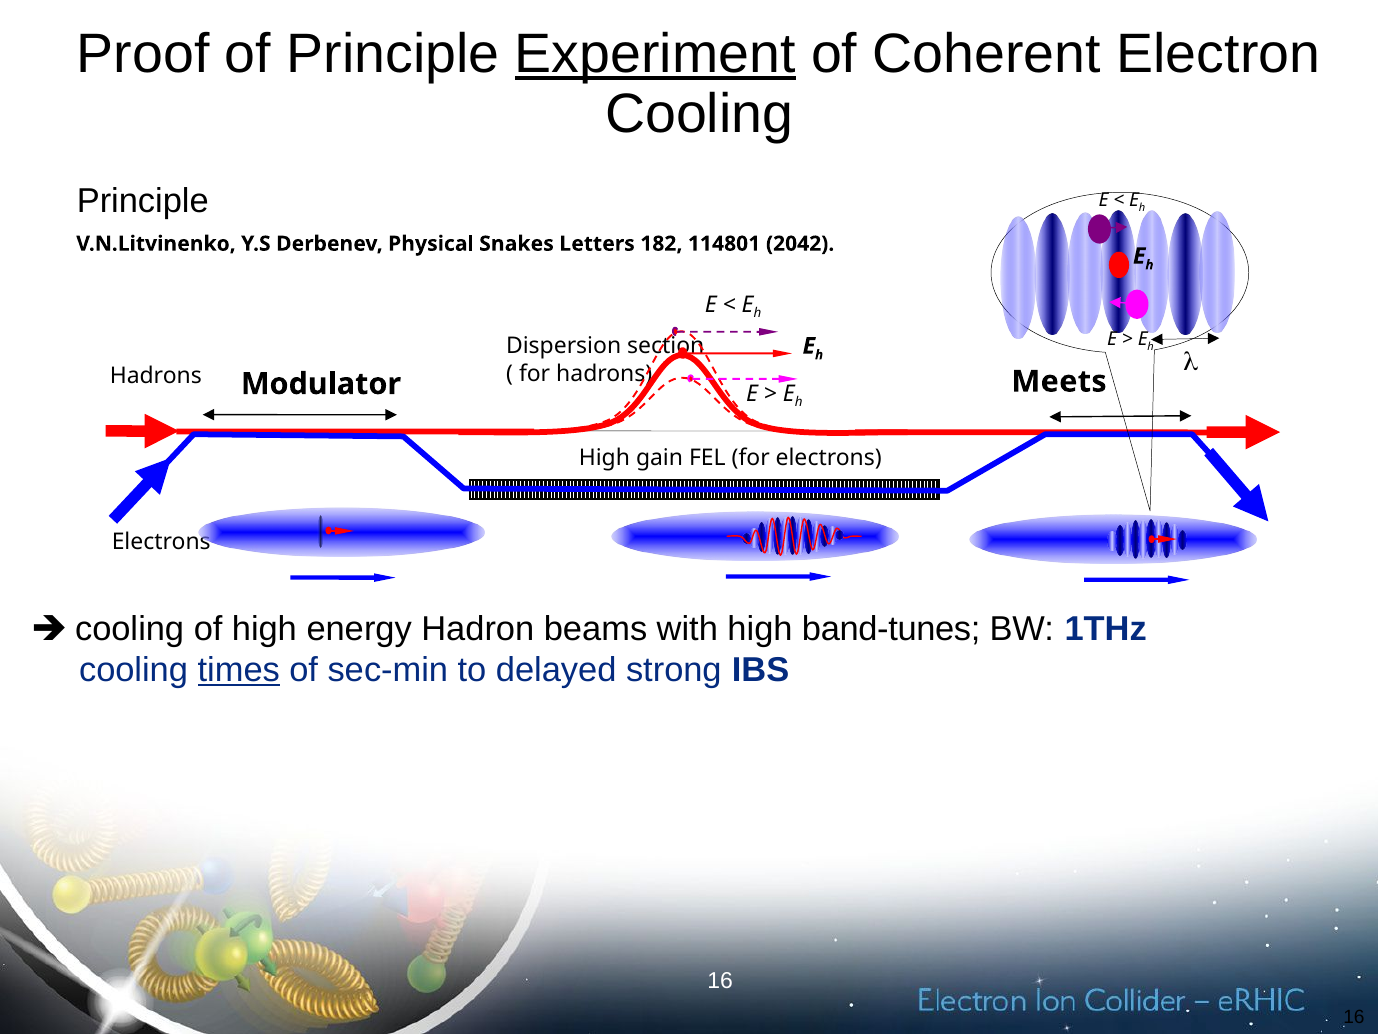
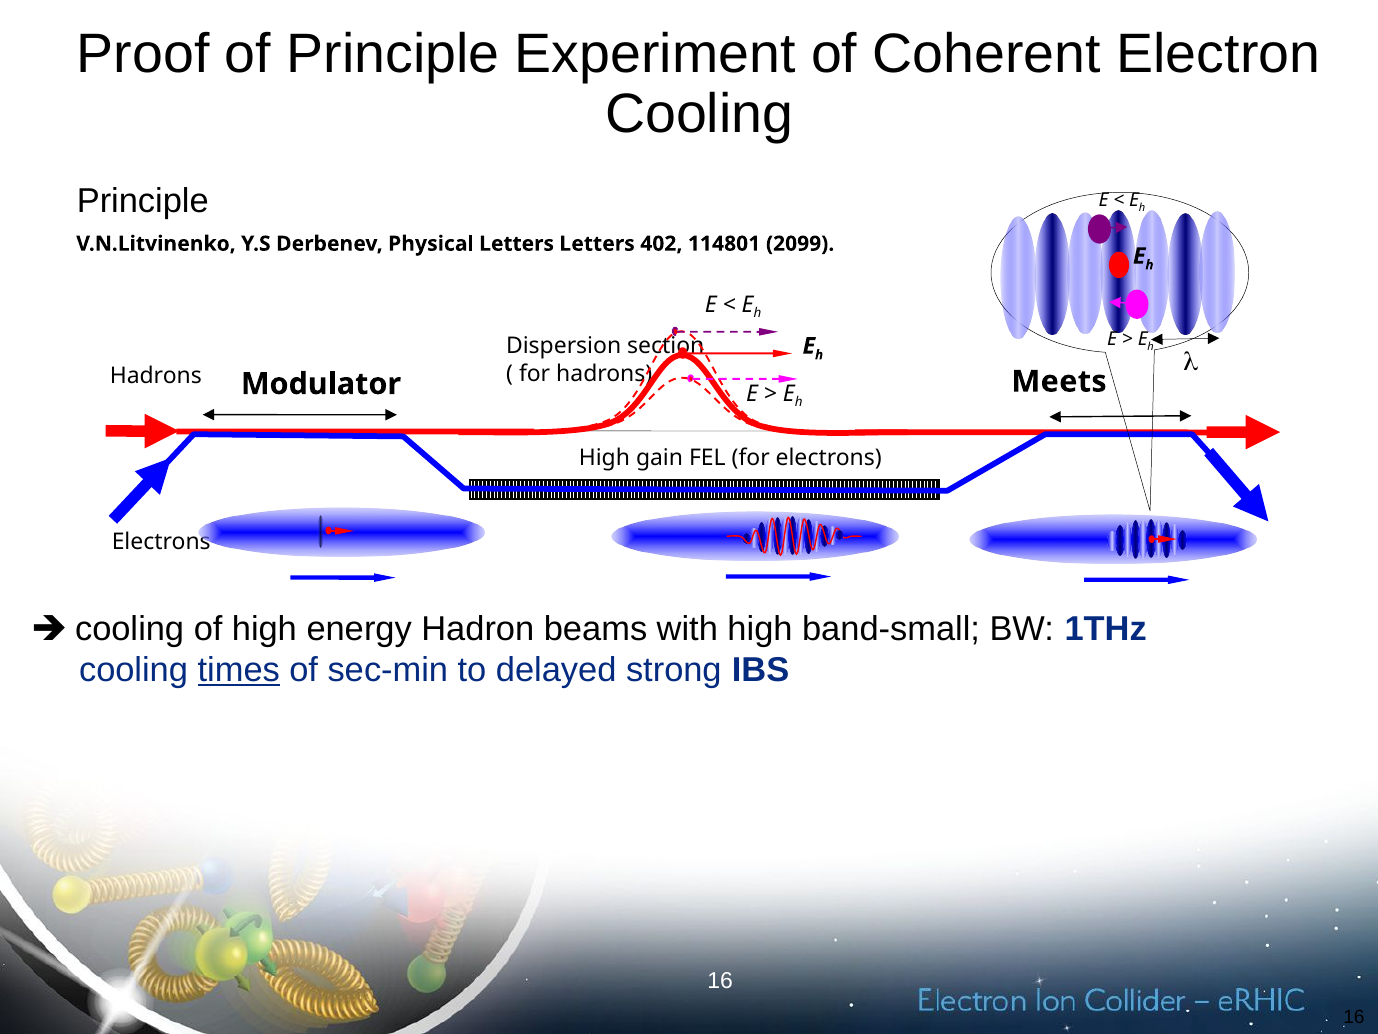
Experiment underline: present -> none
Physical Snakes: Snakes -> Letters
182: 182 -> 402
2042: 2042 -> 2099
band-tunes: band-tunes -> band-small
